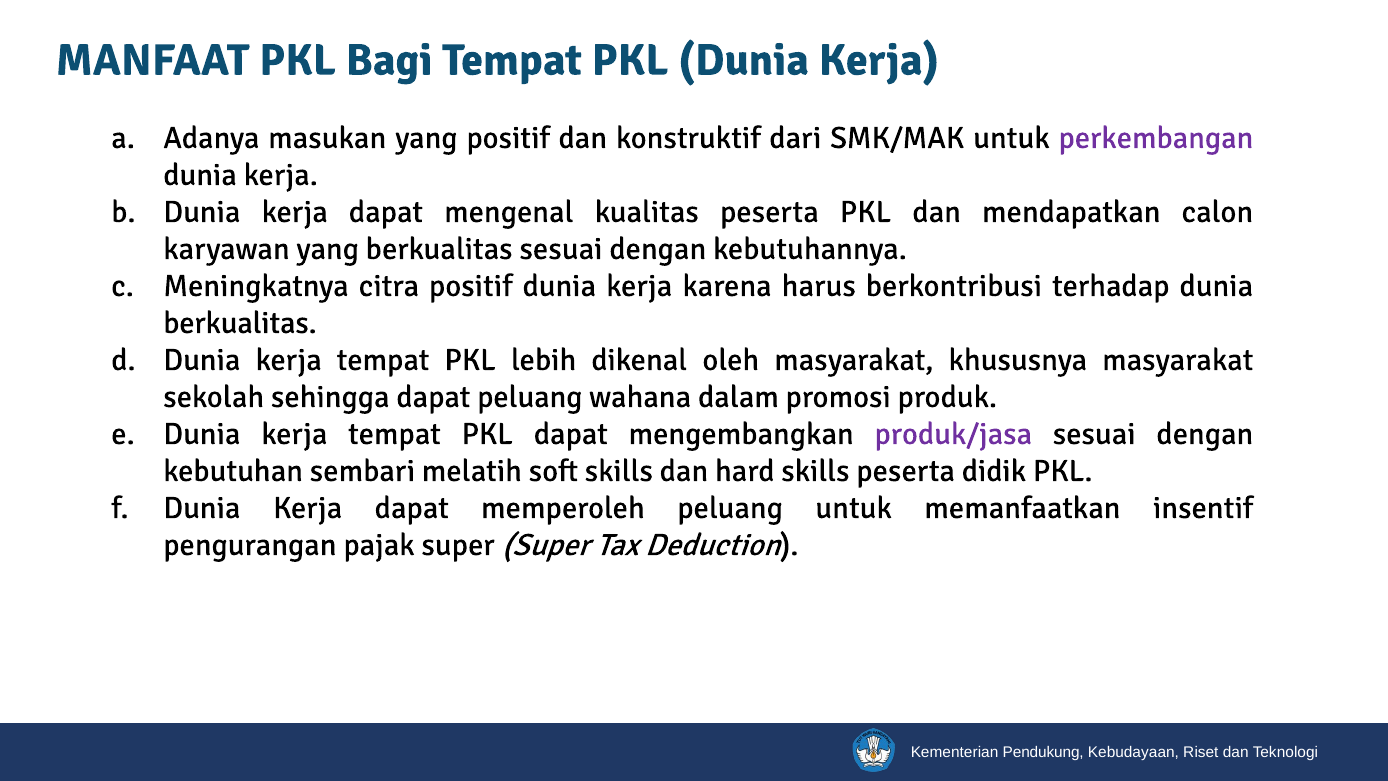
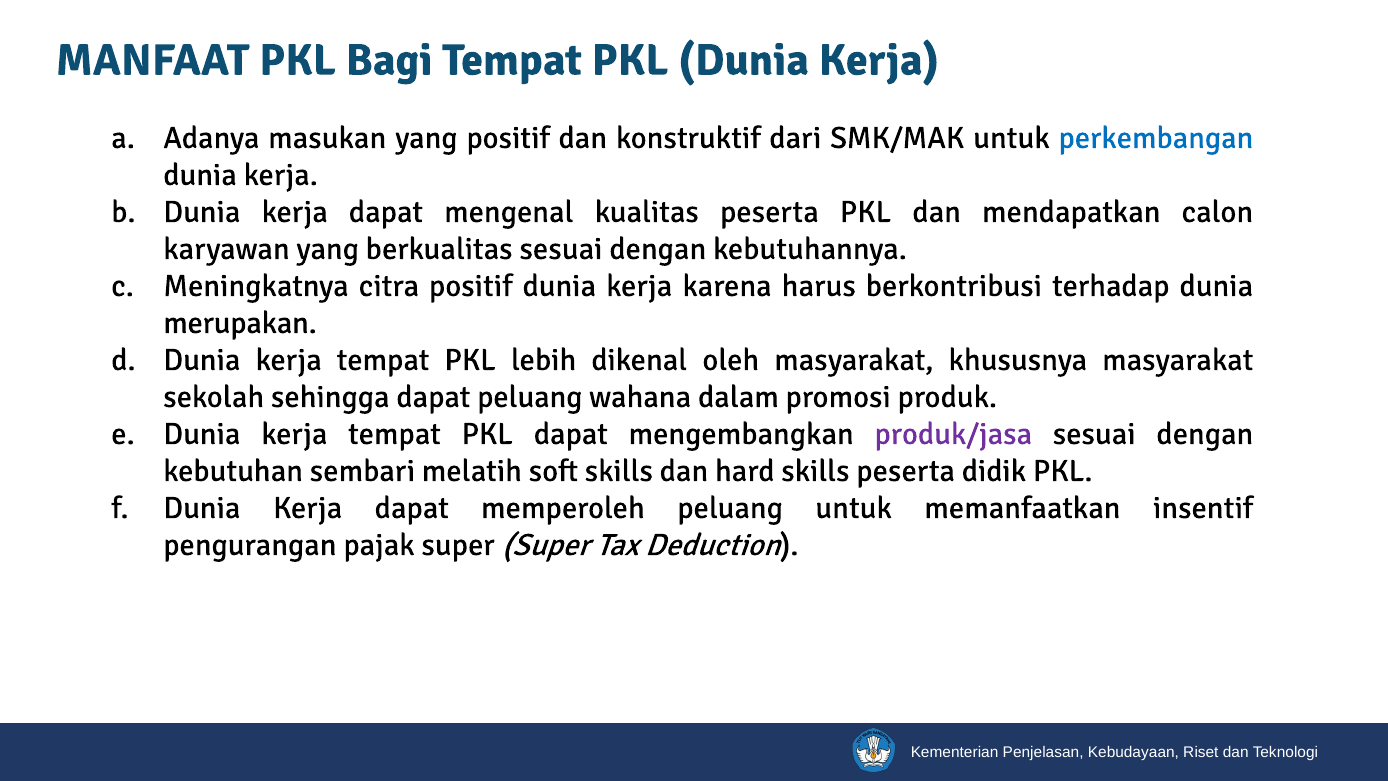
perkembangan colour: purple -> blue
berkualitas at (240, 323): berkualitas -> merupakan
Pendukung: Pendukung -> Penjelasan
